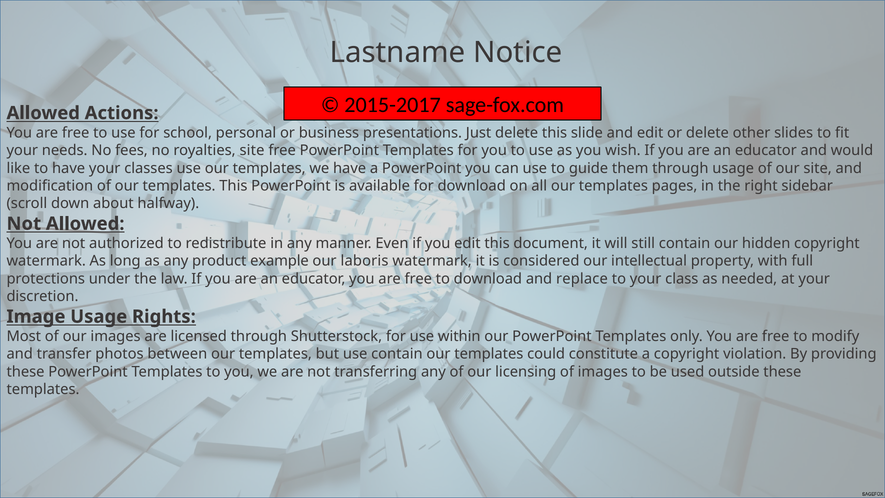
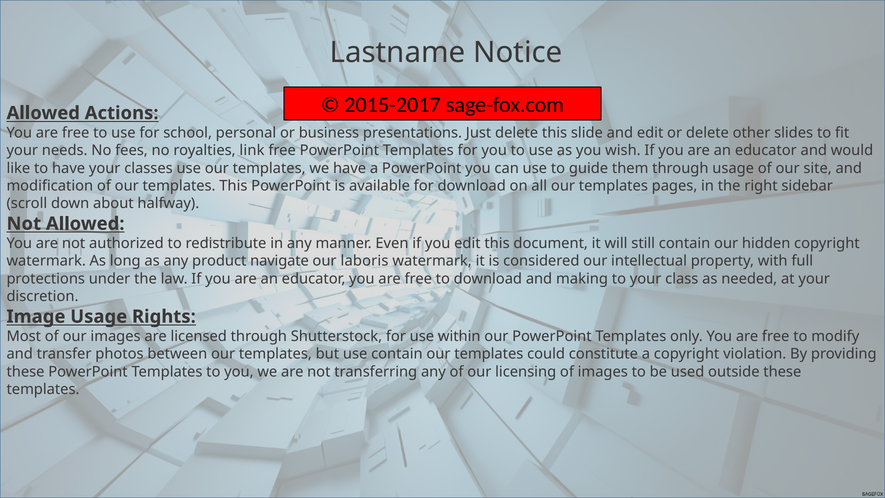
royalties site: site -> link
example: example -> navigate
replace: replace -> making
